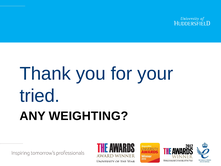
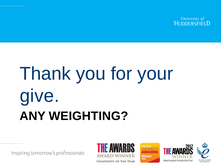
tried: tried -> give
